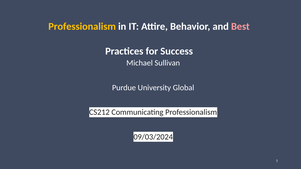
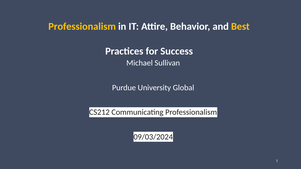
Best colour: pink -> yellow
